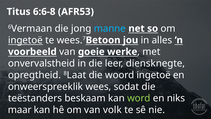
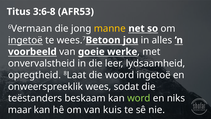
6:6-8: 6:6-8 -> 3:6-8
manne colour: light blue -> yellow
diensknegte: diensknegte -> lydsaamheid
volk: volk -> kuis
